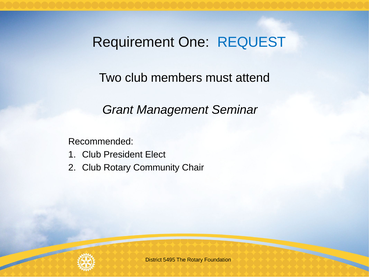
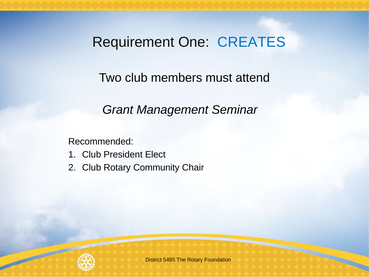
REQUEST: REQUEST -> CREATES
